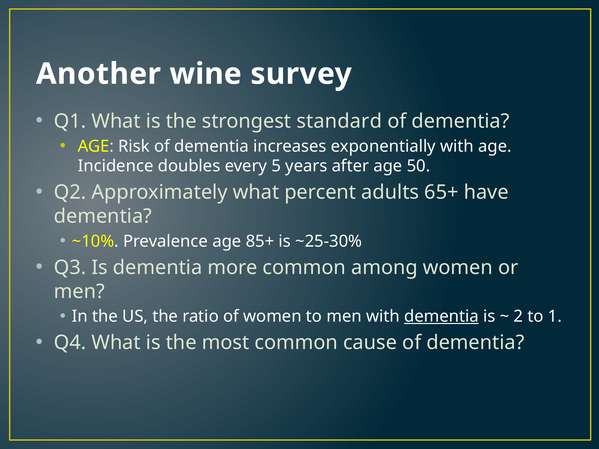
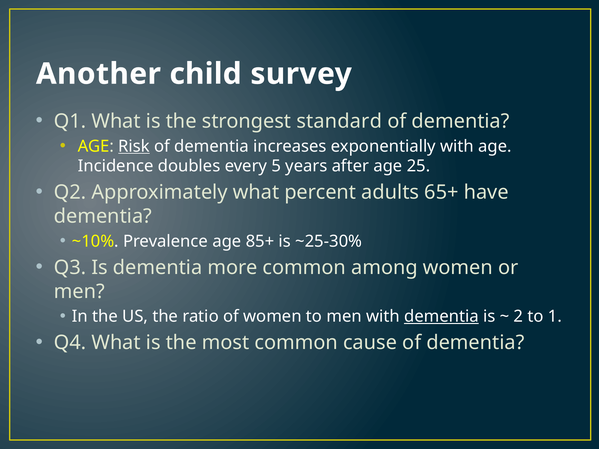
wine: wine -> child
Risk underline: none -> present
50: 50 -> 25
